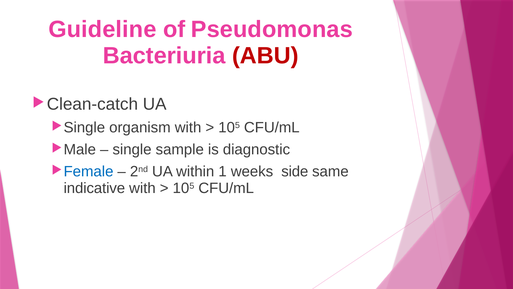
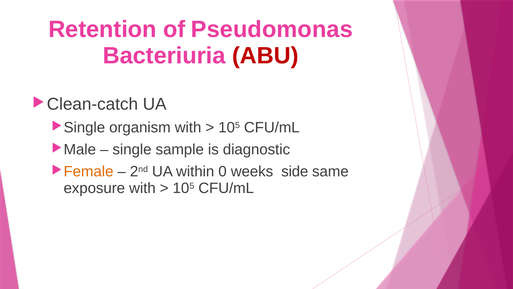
Guideline: Guideline -> Retention
Female colour: blue -> orange
1: 1 -> 0
indicative: indicative -> exposure
